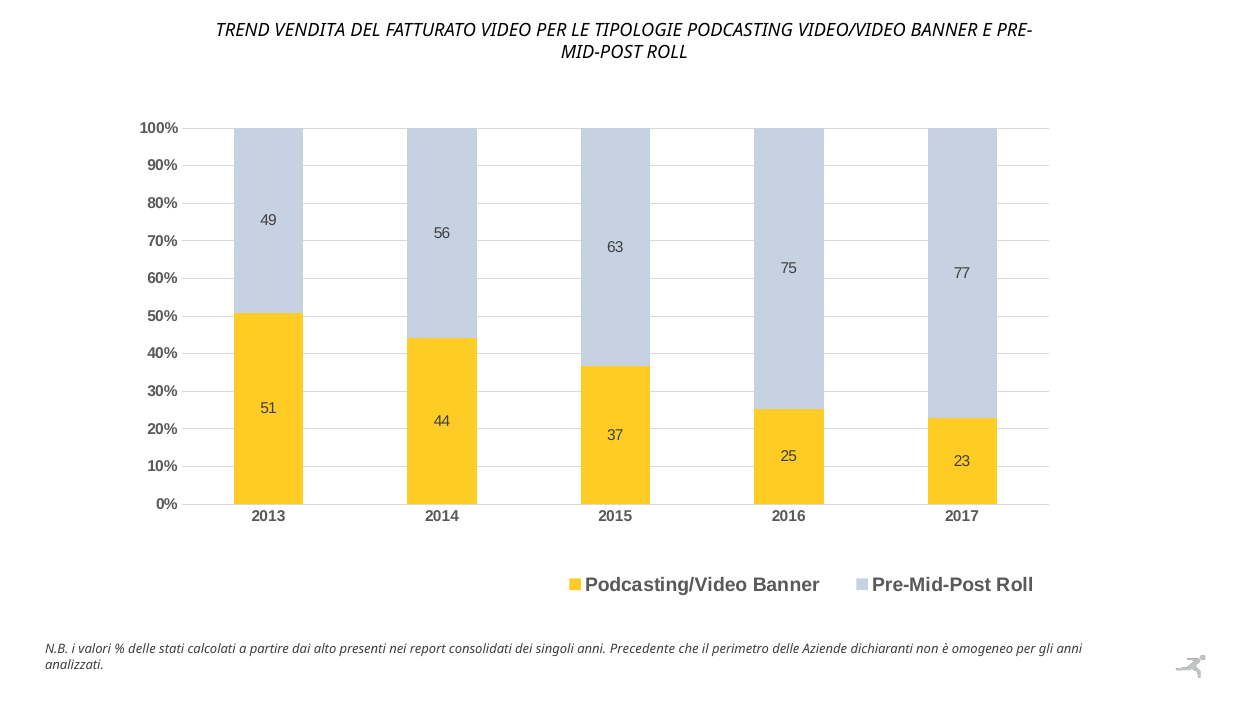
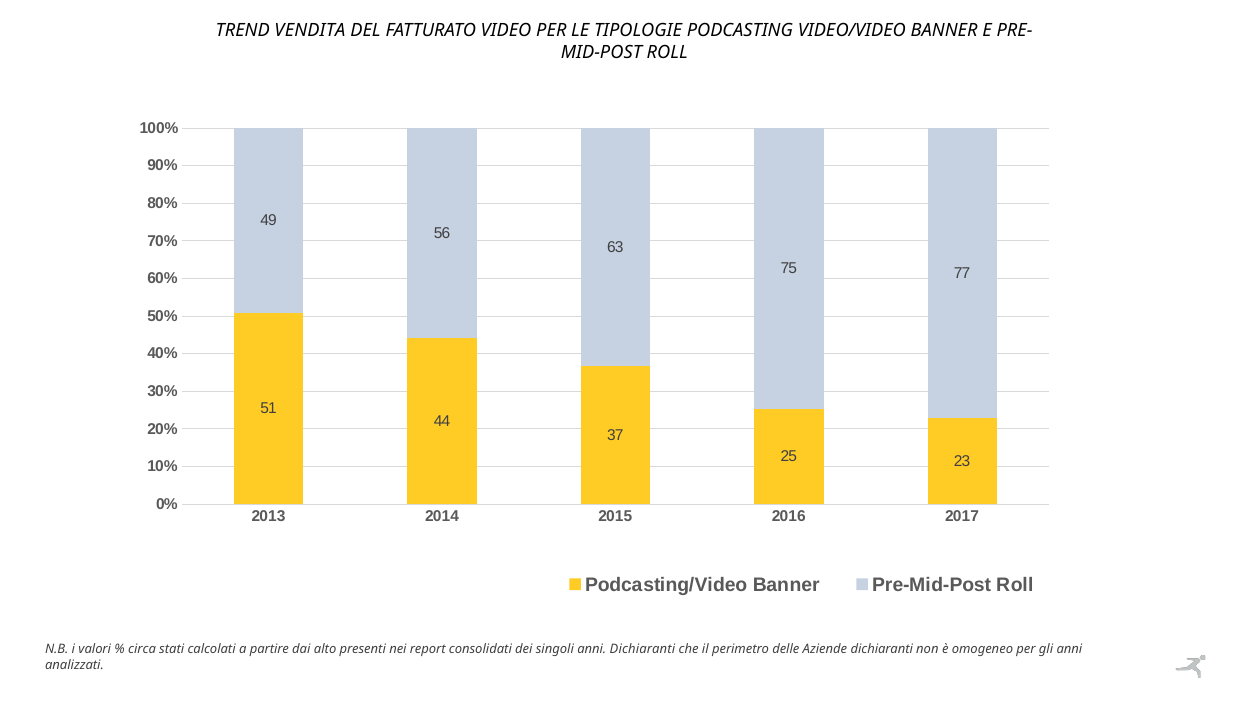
delle at (142, 649): delle -> circa
anni Precedente: Precedente -> Dichiaranti
